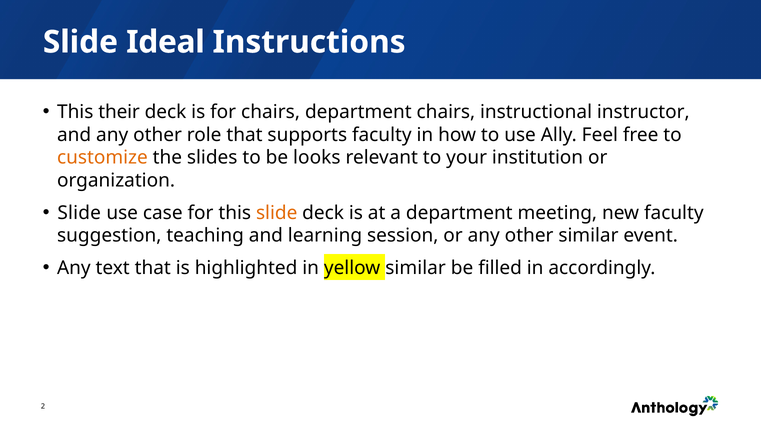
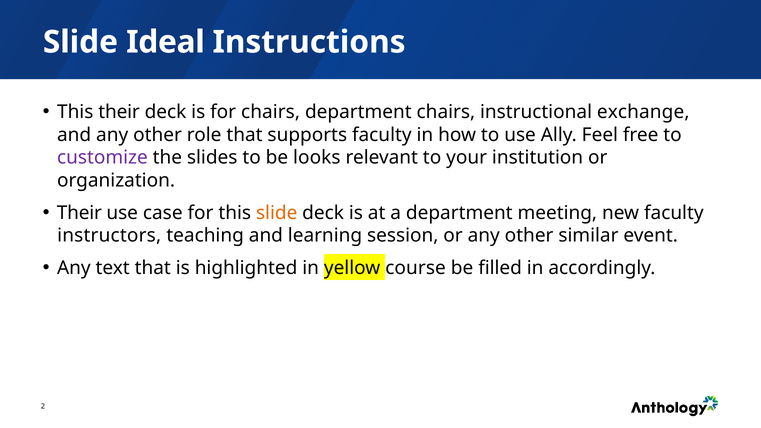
instructor: instructor -> exchange
customize colour: orange -> purple
Slide at (79, 213): Slide -> Their
suggestion: suggestion -> instructors
yellow similar: similar -> course
